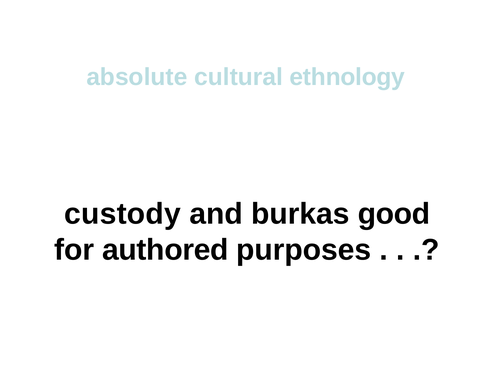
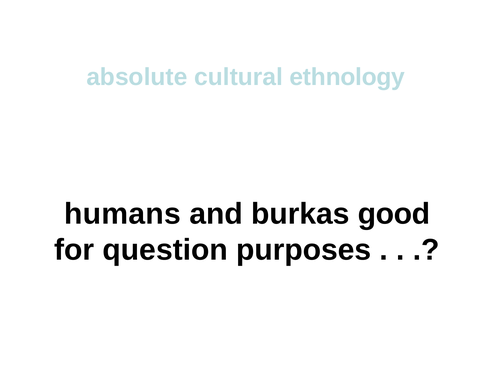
custody: custody -> humans
authored: authored -> question
